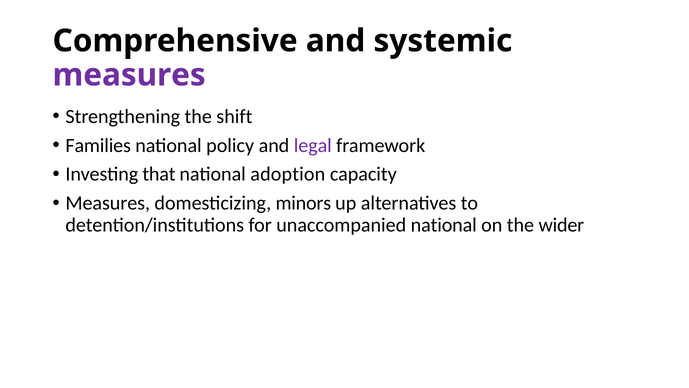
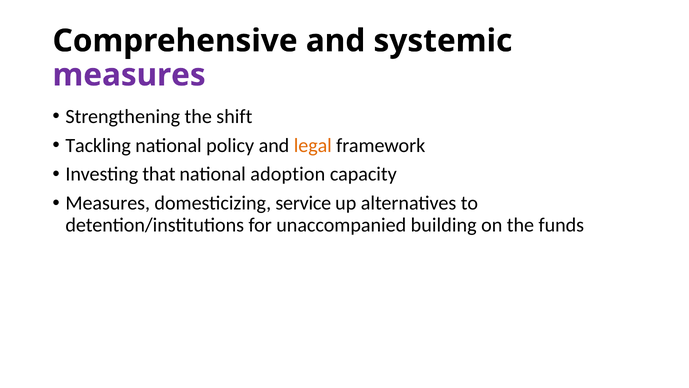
Families: Families -> Tackling
legal colour: purple -> orange
minors: minors -> service
unaccompanied national: national -> building
wider: wider -> funds
